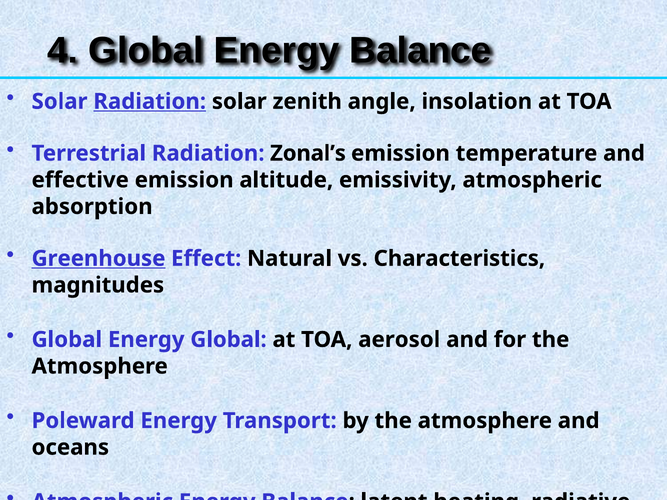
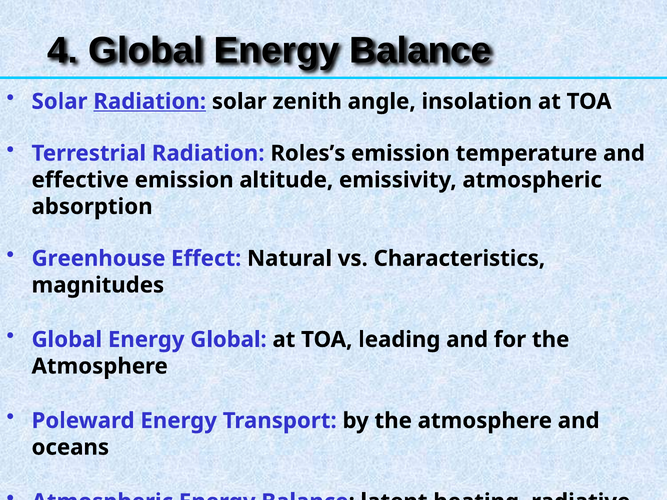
Zonal’s: Zonal’s -> Roles’s
Greenhouse underline: present -> none
aerosol: aerosol -> leading
